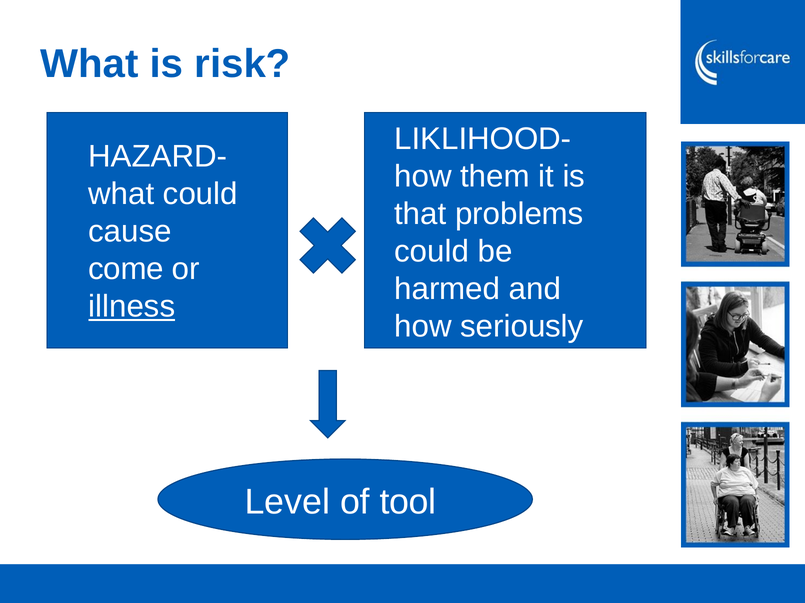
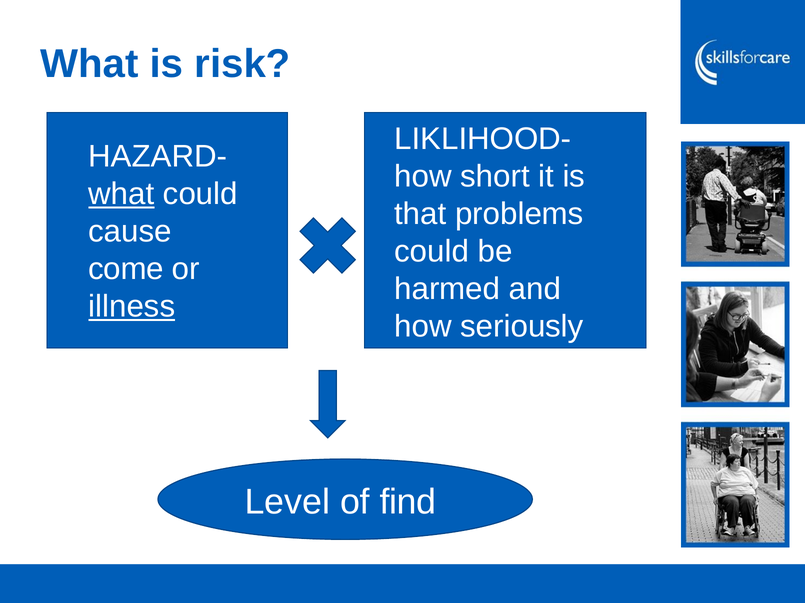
them: them -> short
what at (121, 194) underline: none -> present
tool: tool -> find
